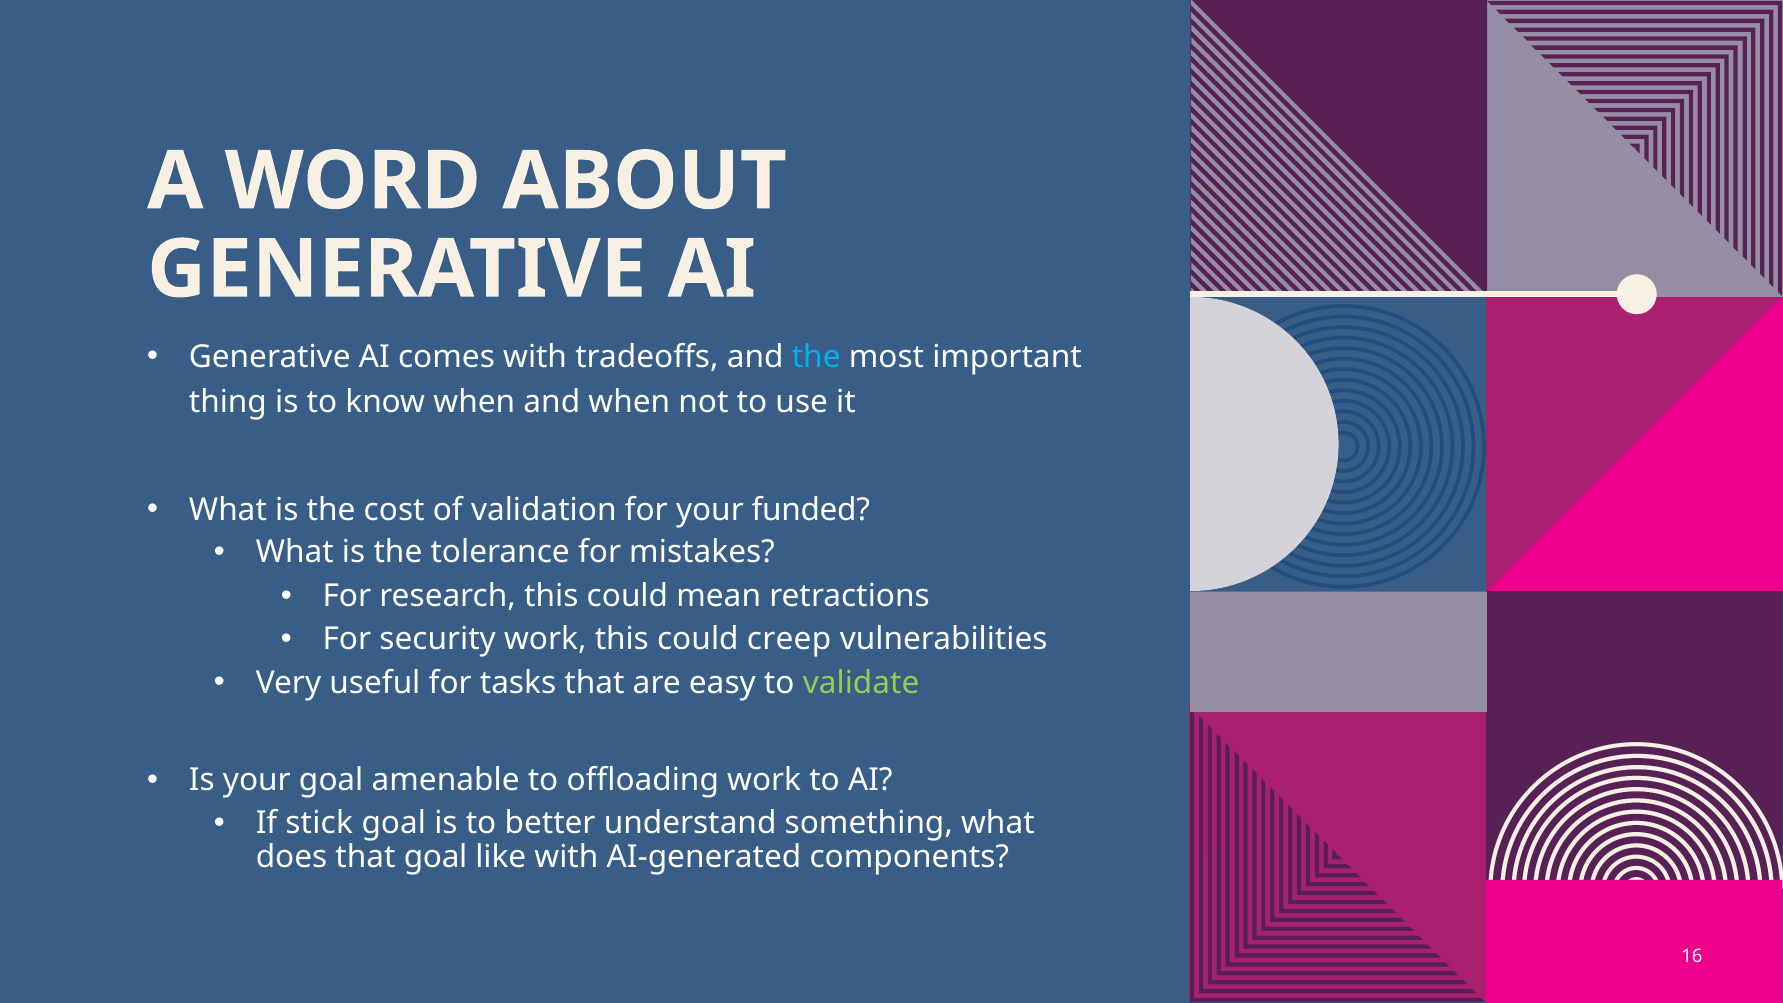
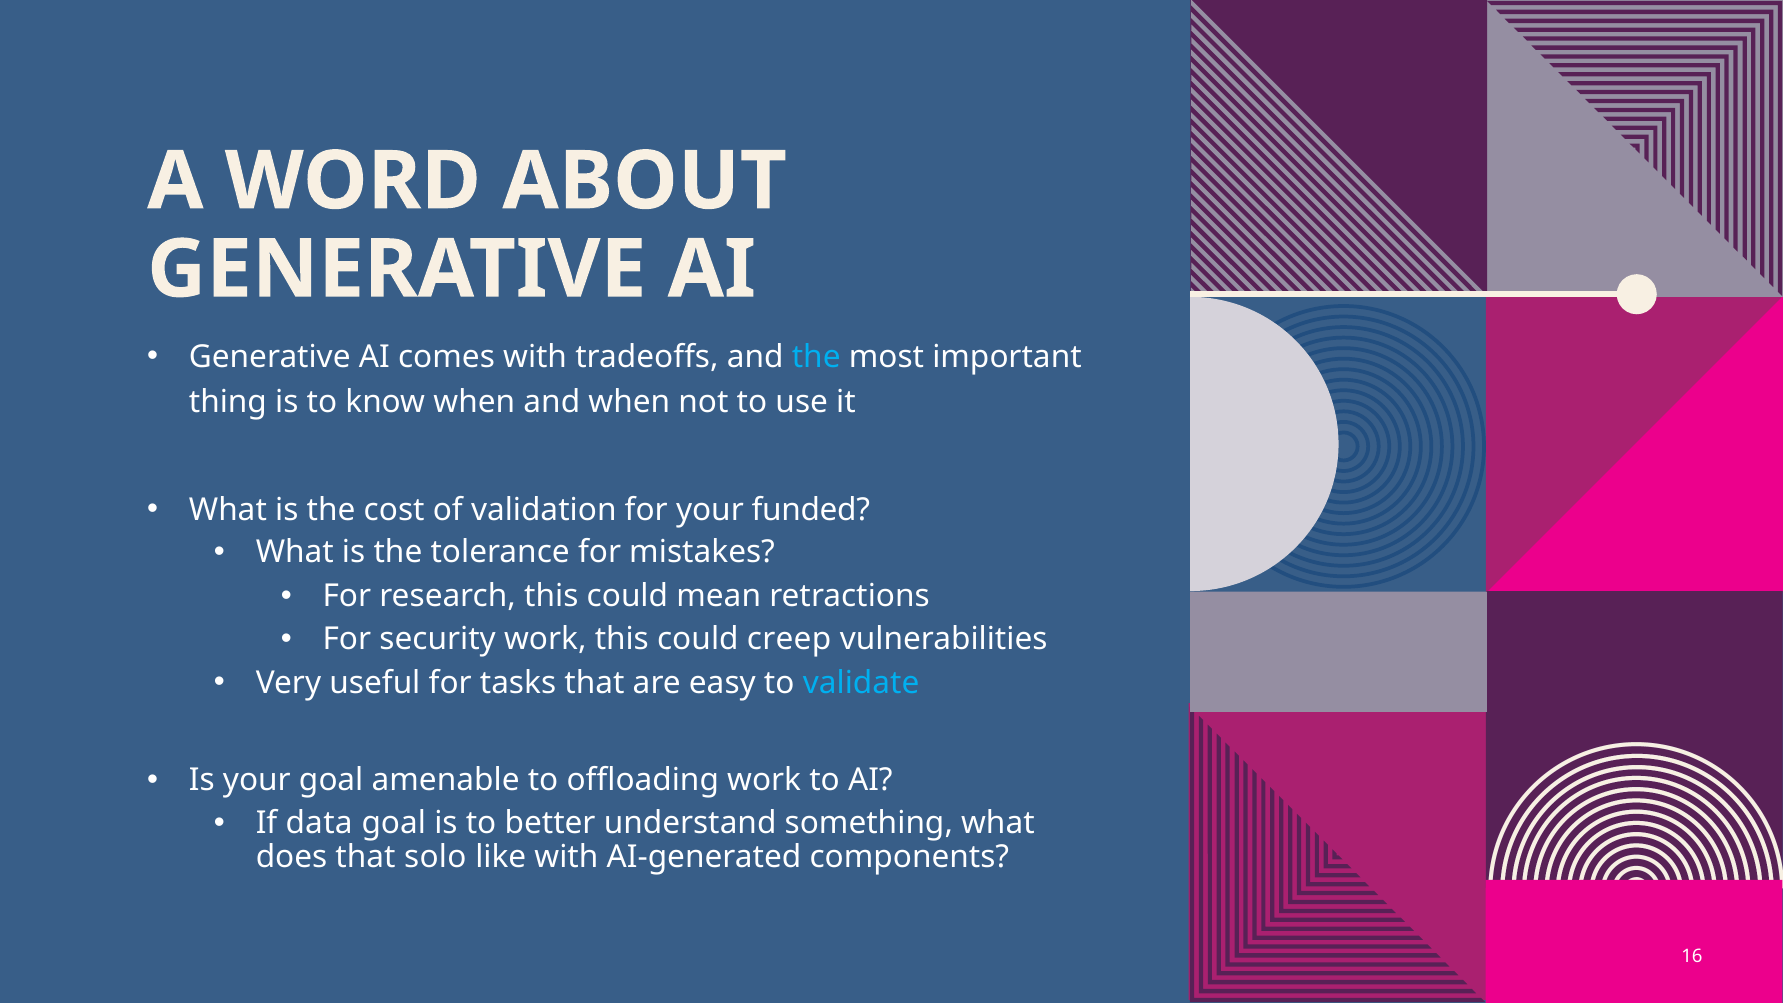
validate colour: light green -> light blue
stick: stick -> data
that goal: goal -> solo
